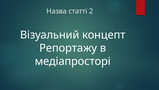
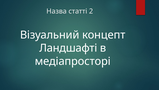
Репортажу: Репортажу -> Ландшафті
